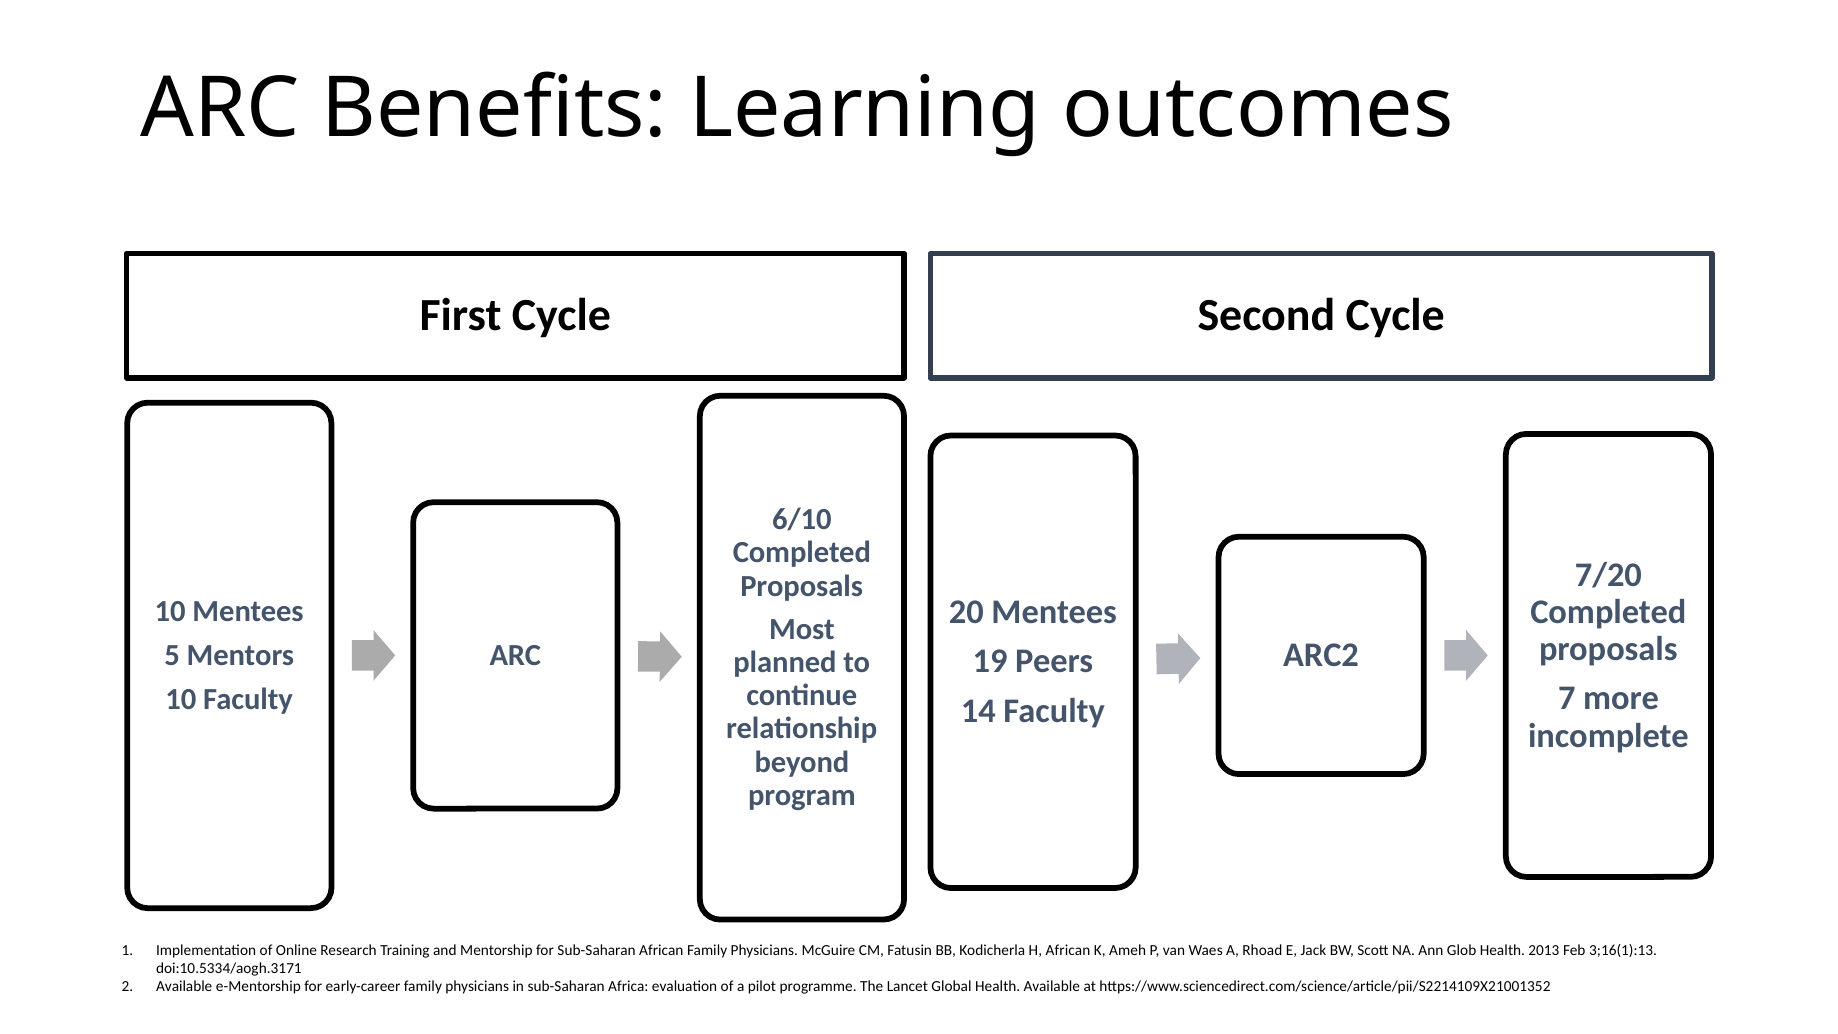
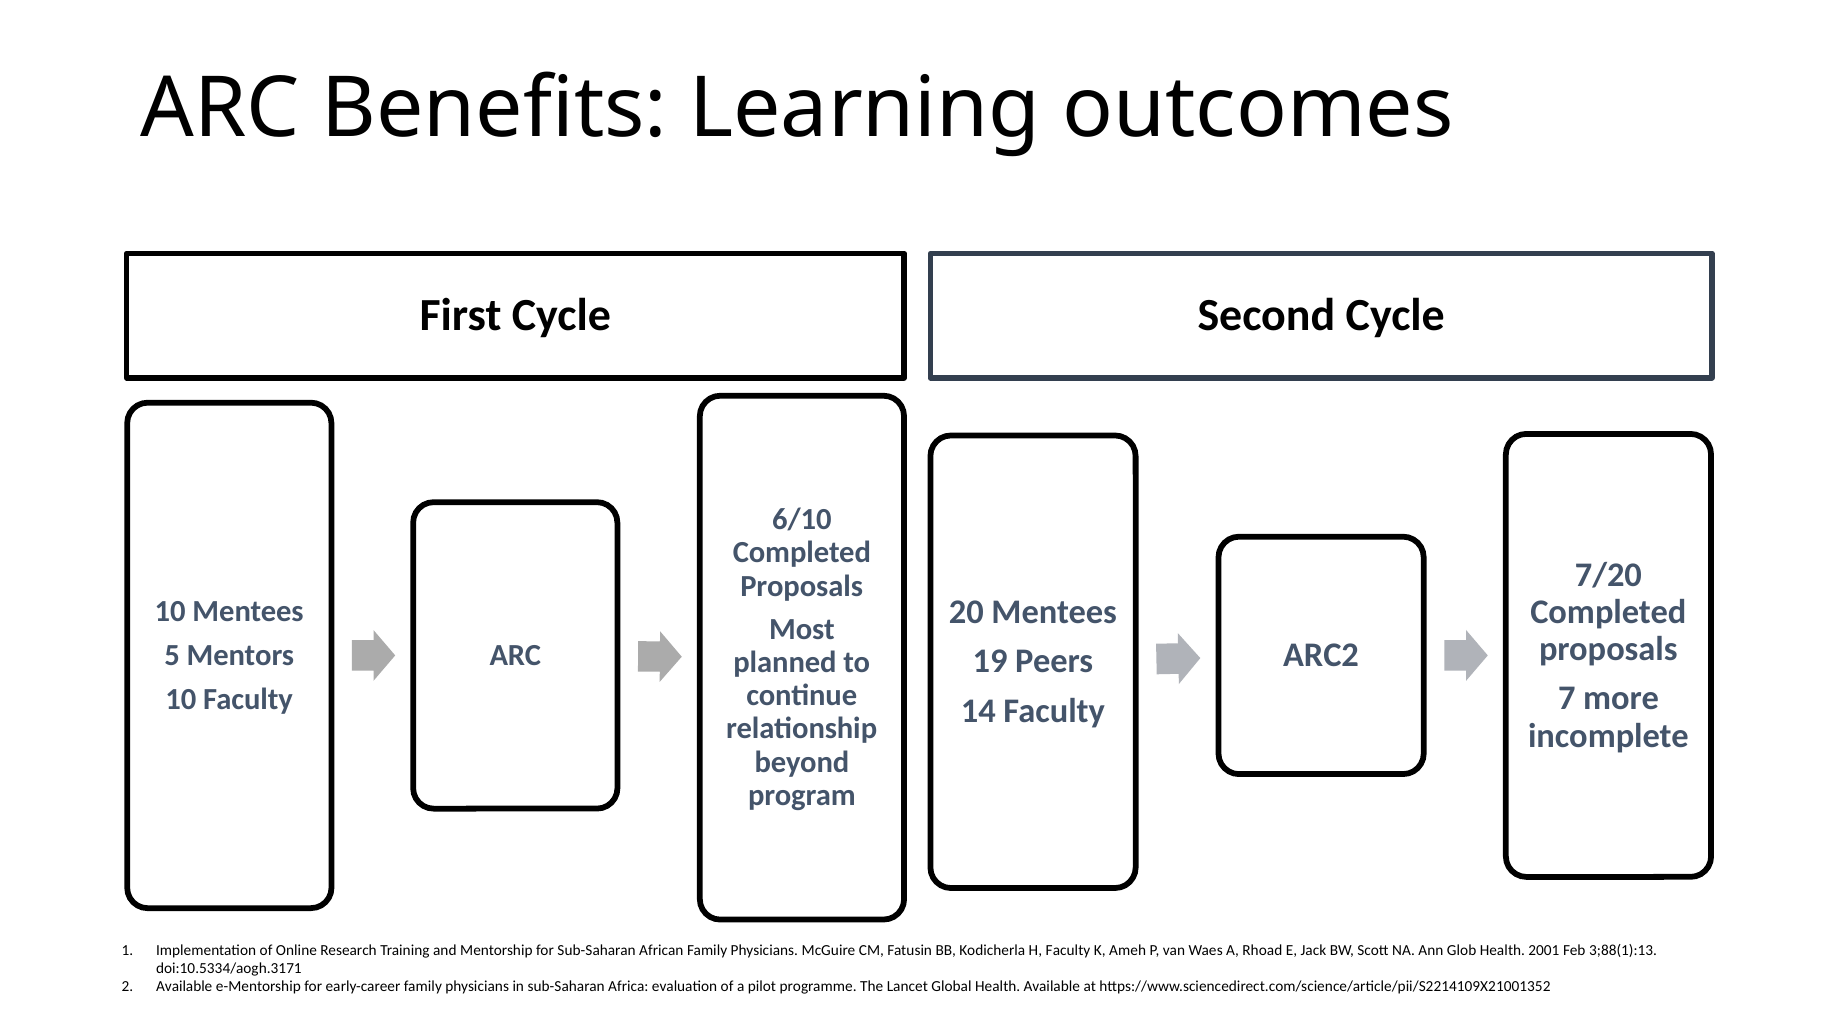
H African: African -> Faculty
2013: 2013 -> 2001
3;16(1):13: 3;16(1):13 -> 3;88(1):13
